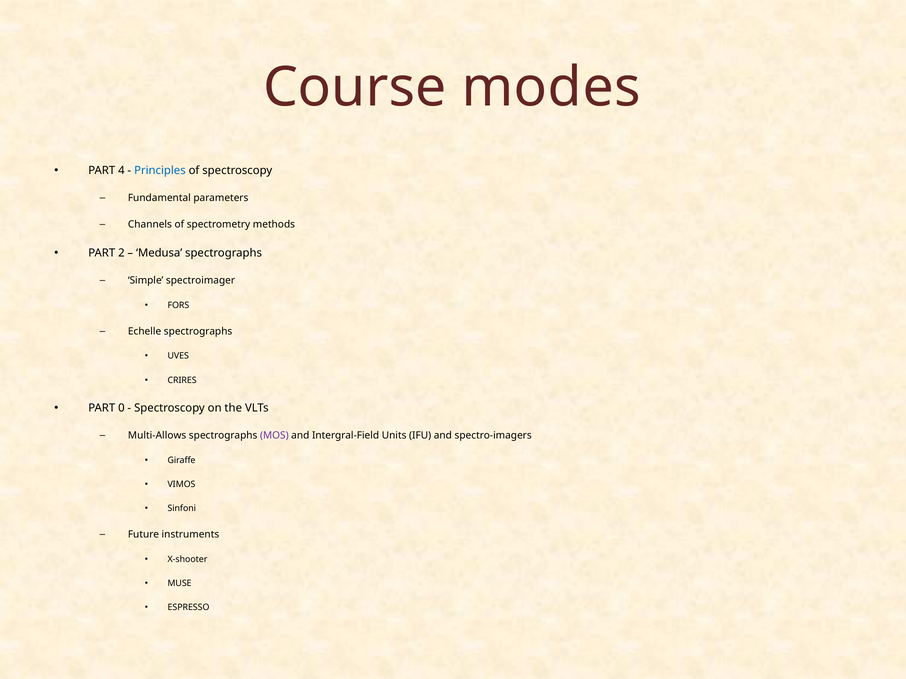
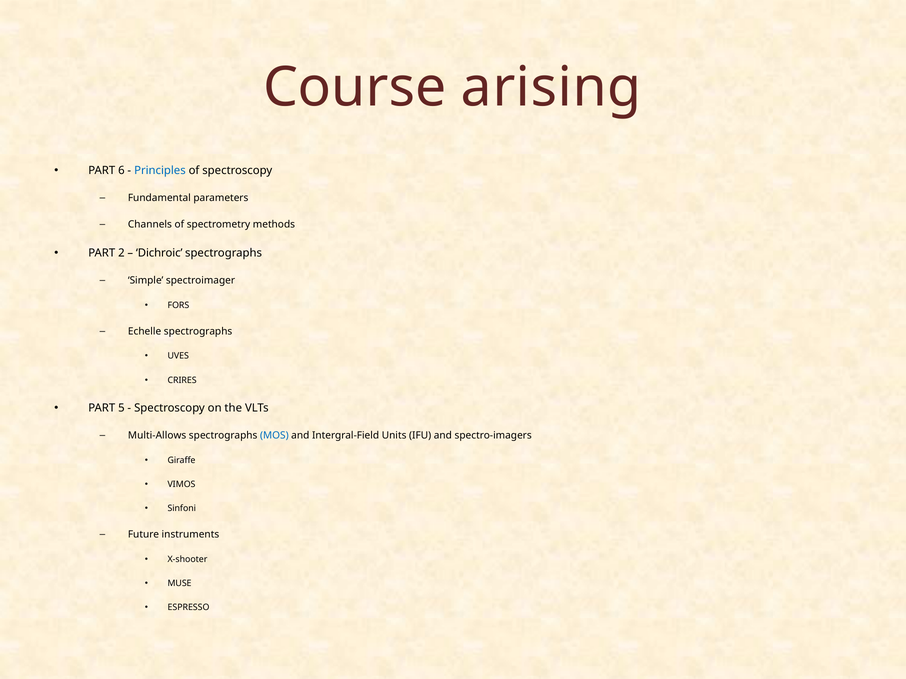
modes: modes -> arising
4: 4 -> 6
Medusa: Medusa -> Dichroic
0: 0 -> 5
MOS colour: purple -> blue
